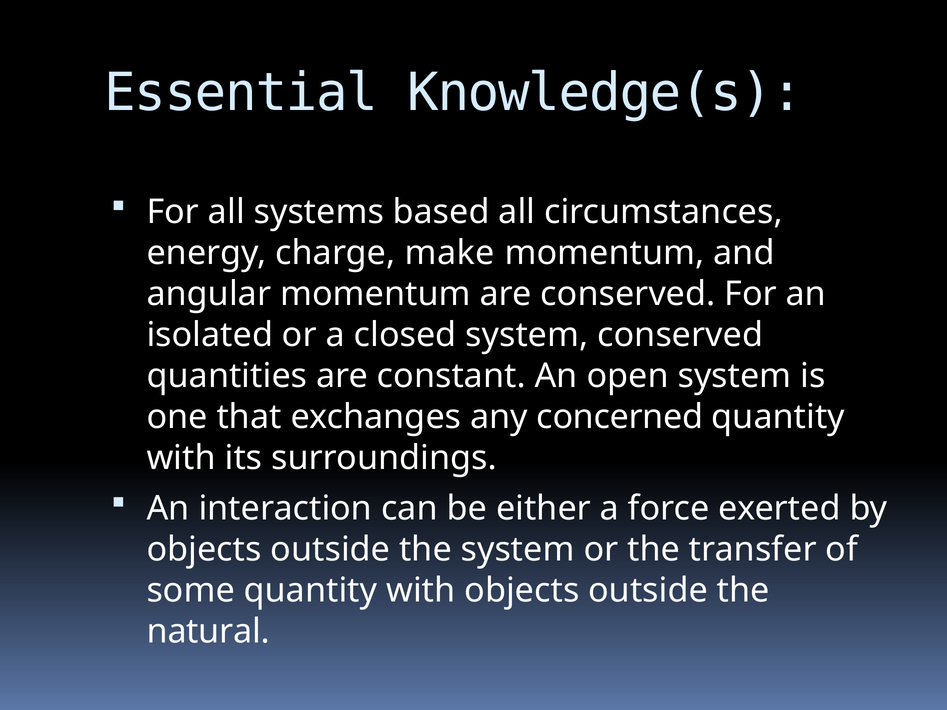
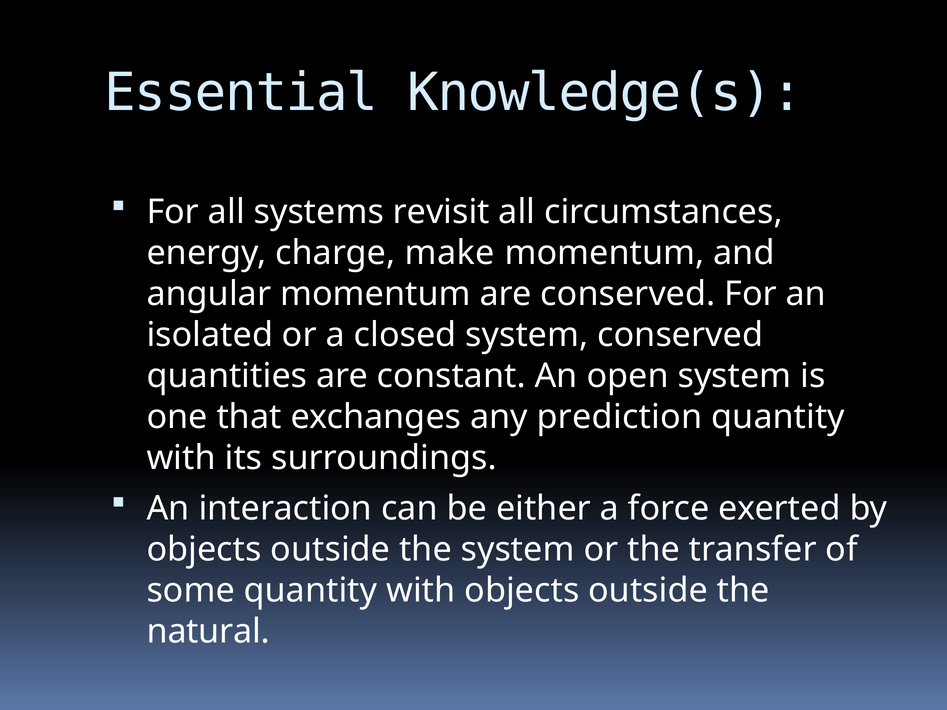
based: based -> revisit
concerned: concerned -> prediction
